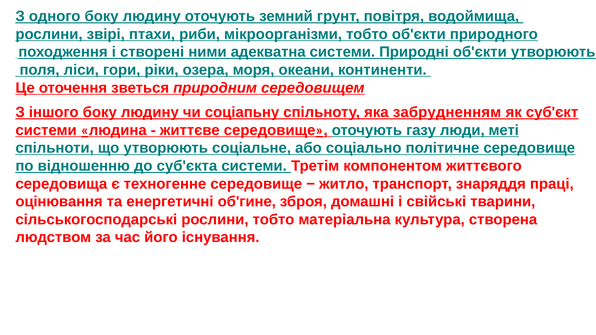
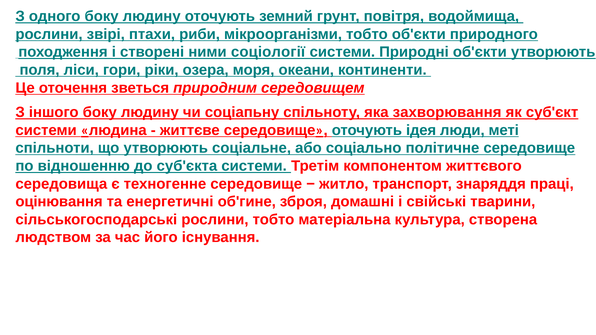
адекватна: адекватна -> соціології
забрудненням: забрудненням -> захворювання
газу: газу -> ідея
